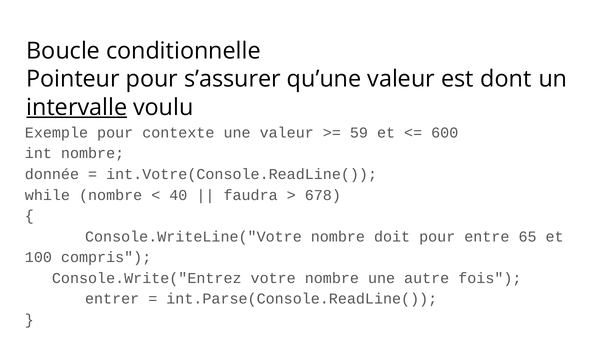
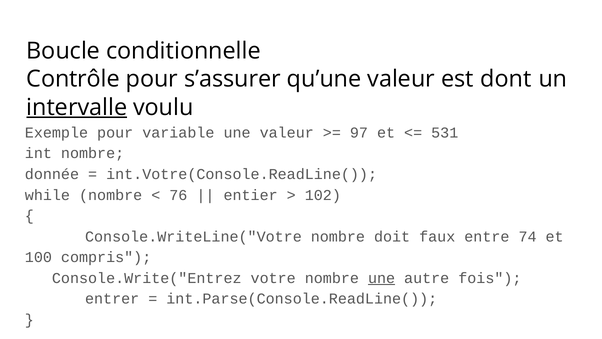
Pointeur: Pointeur -> Contrôle
contexte: contexte -> variable
59: 59 -> 97
600: 600 -> 531
40: 40 -> 76
faudra: faudra -> entier
678: 678 -> 102
doit pour: pour -> faux
65: 65 -> 74
une at (382, 278) underline: none -> present
